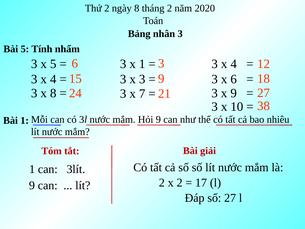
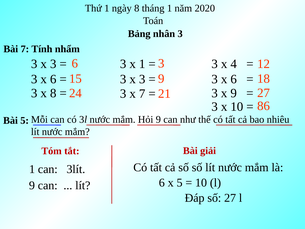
Thứ 2: 2 -> 1
tháng 2: 2 -> 1
Bài 5: 5 -> 7
5 at (53, 64): 5 -> 3
4 at (53, 79): 4 -> 6
38: 38 -> 86
Bài 1: 1 -> 5
lít 2: 2 -> 6
x 2: 2 -> 5
17 at (201, 182): 17 -> 10
